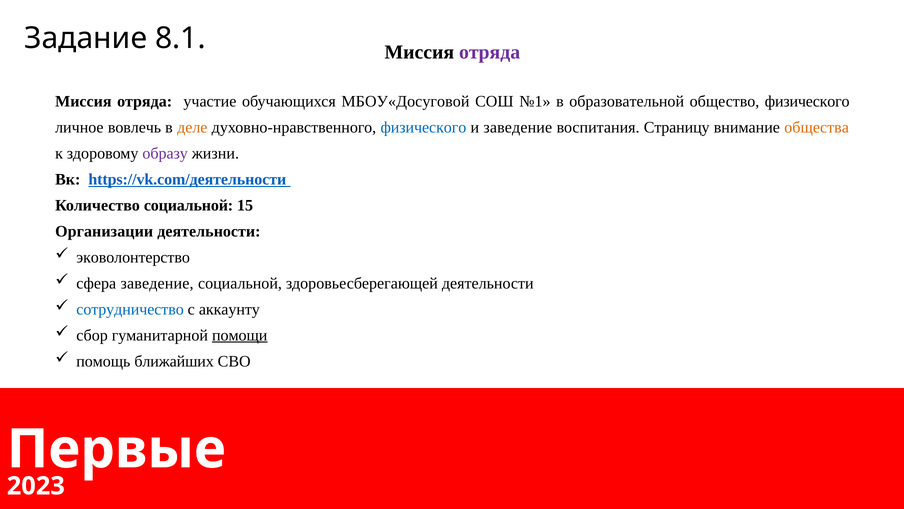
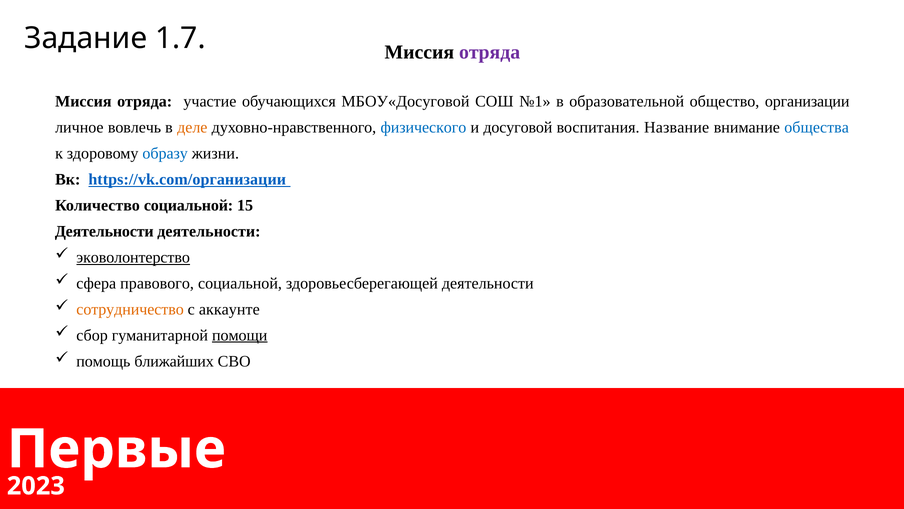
8.1: 8.1 -> 1.7
общество физического: физического -> организации
и заведение: заведение -> досуговой
Страницу: Страницу -> Название
общества colour: orange -> blue
образу colour: purple -> blue
https://vk.com/деятельности: https://vk.com/деятельности -> https://vk.com/организации
Организации at (104, 231): Организации -> Деятельности
эковолонтерство underline: none -> present
сфера заведение: заведение -> правового
сотрудничество colour: blue -> orange
аккаунту: аккаунту -> аккаунте
